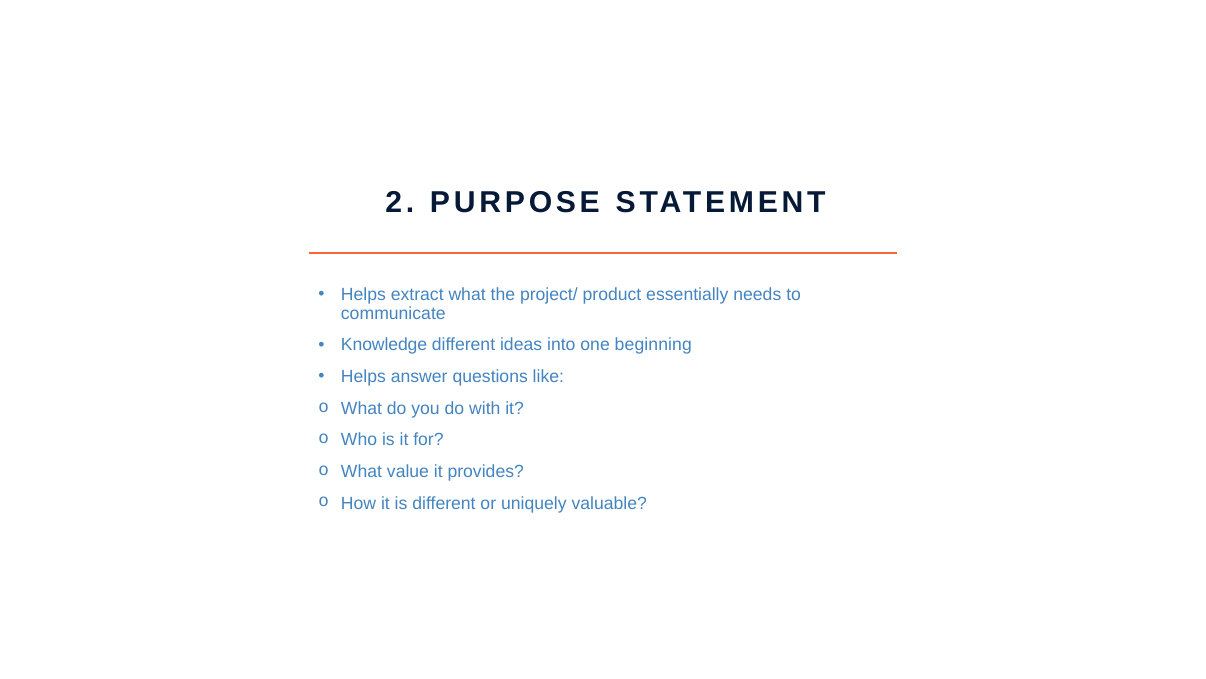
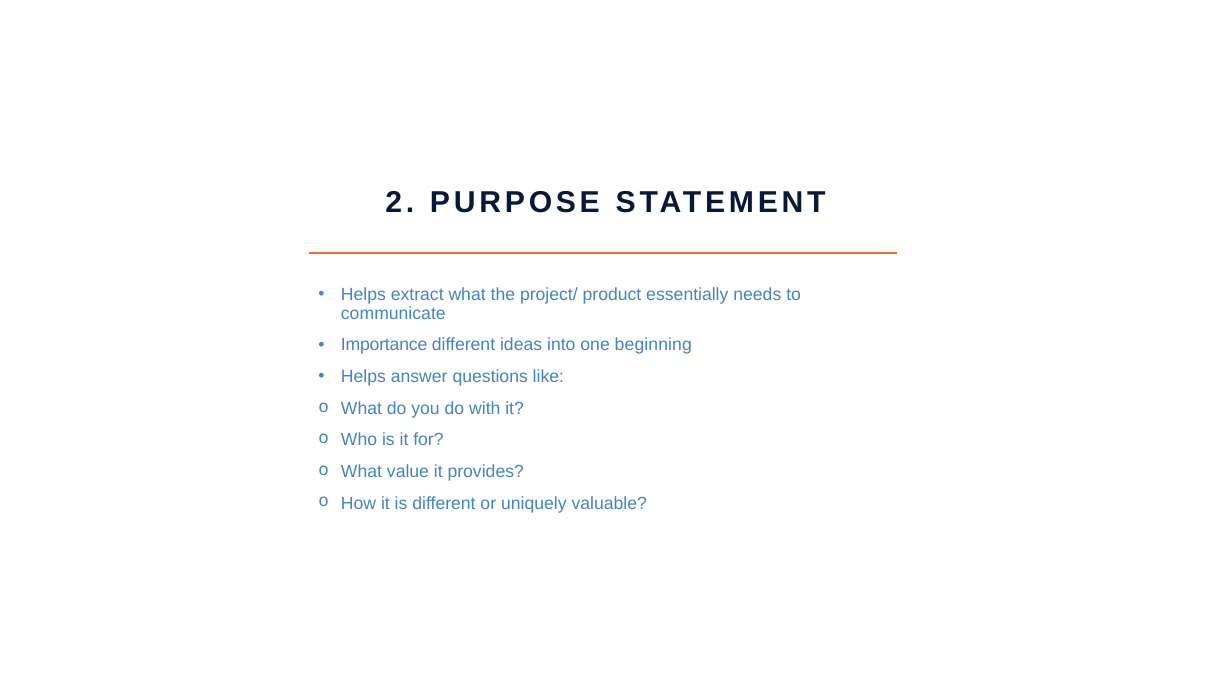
Knowledge: Knowledge -> Importance
